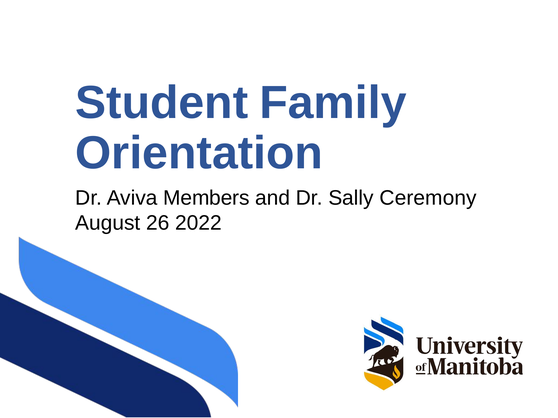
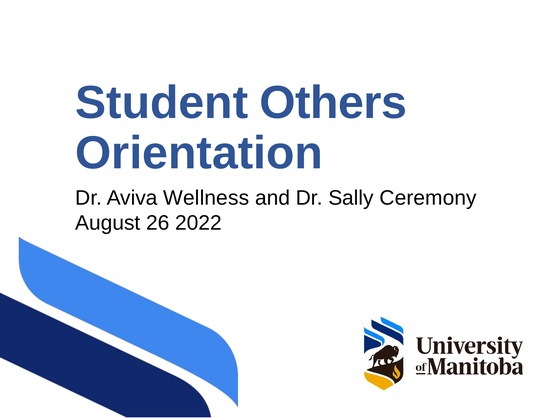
Family: Family -> Others
Members: Members -> Wellness
